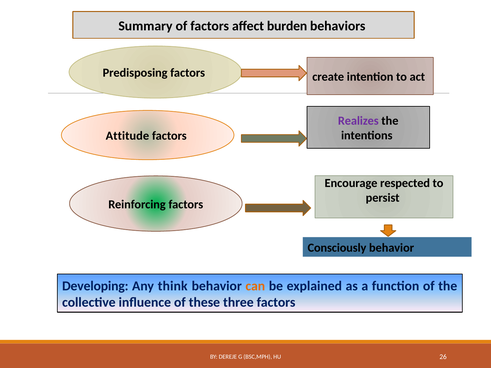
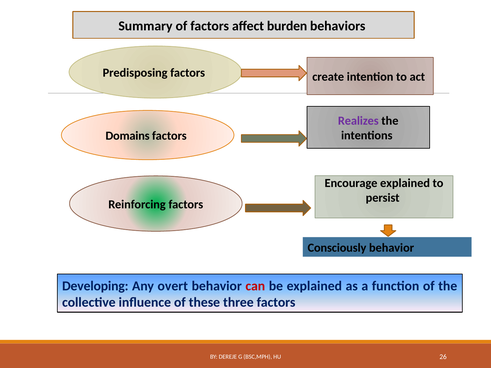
Attitude: Attitude -> Domains
Encourage respected: respected -> explained
think: think -> overt
can colour: orange -> red
